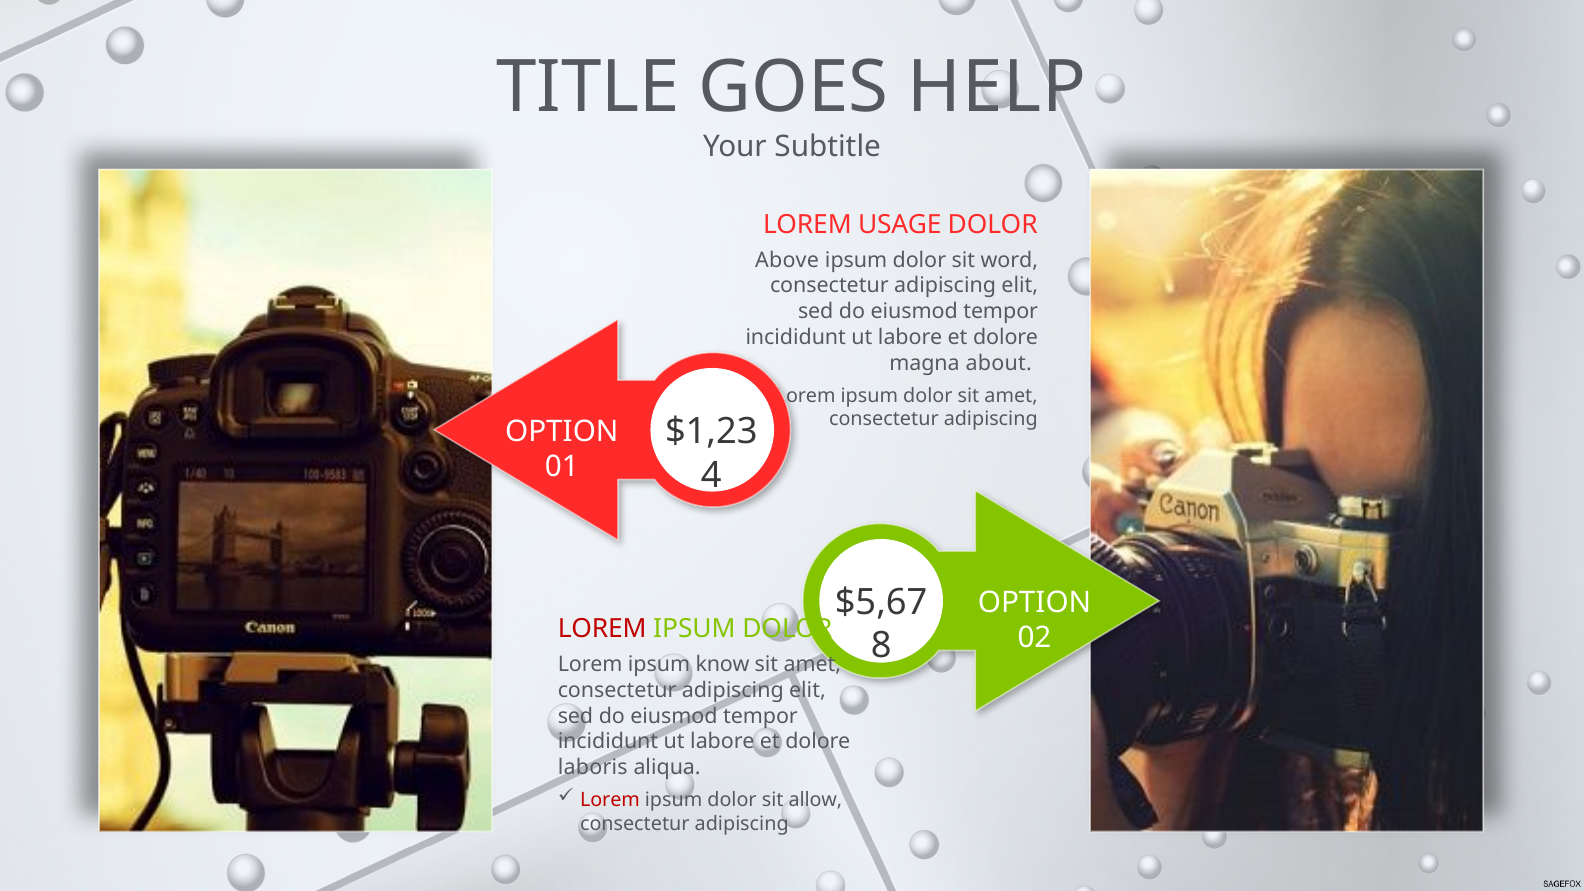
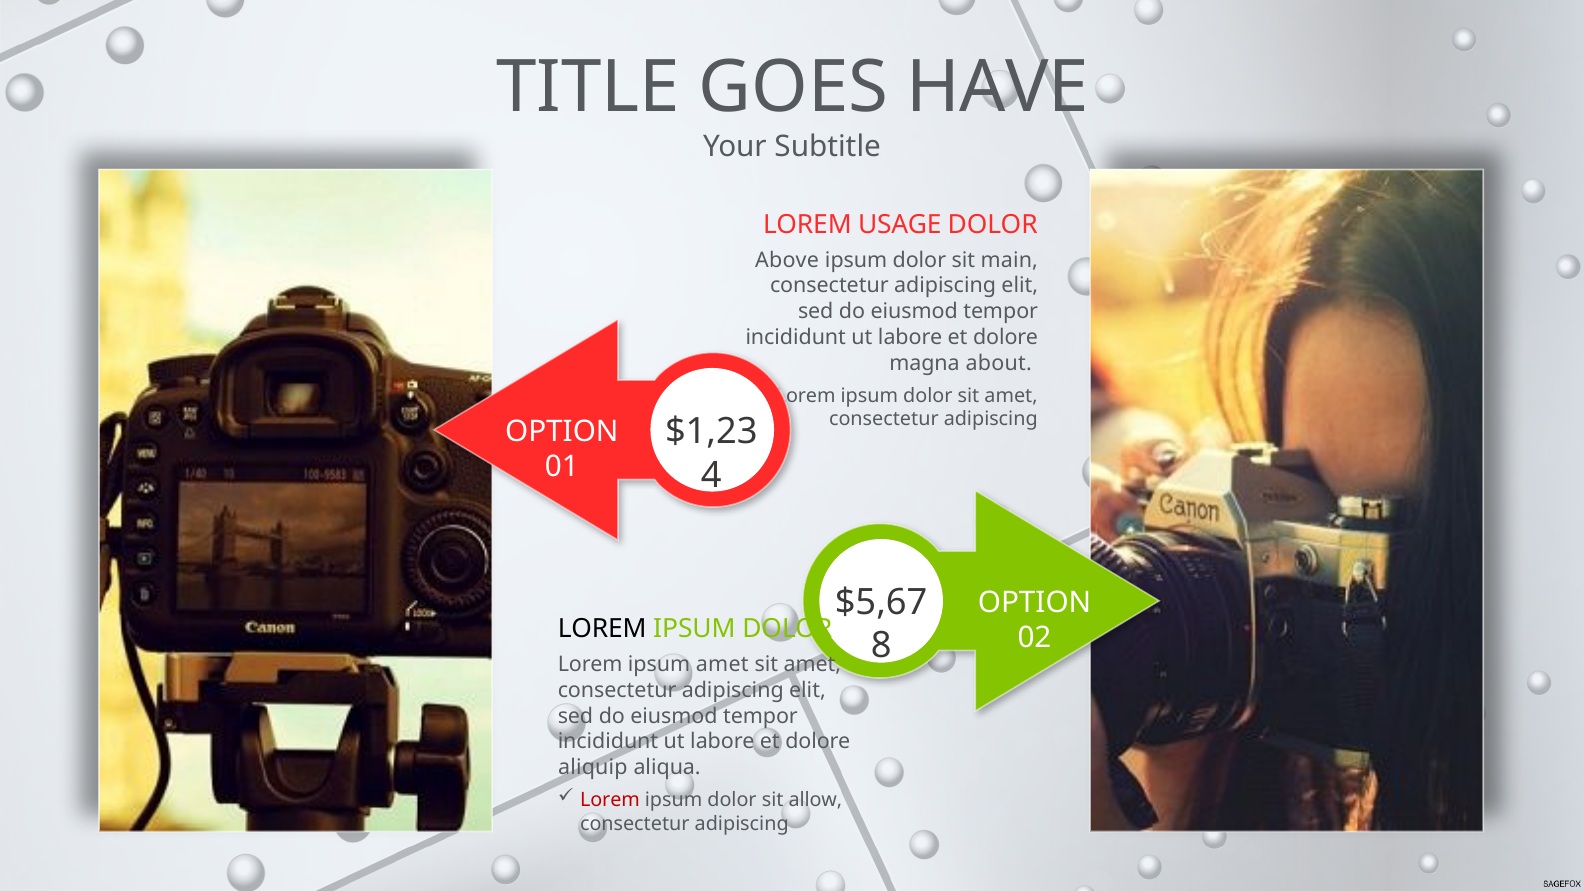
HELP: HELP -> HAVE
word: word -> main
LOREM at (602, 629) colour: red -> black
ipsum know: know -> amet
laboris: laboris -> aliquip
